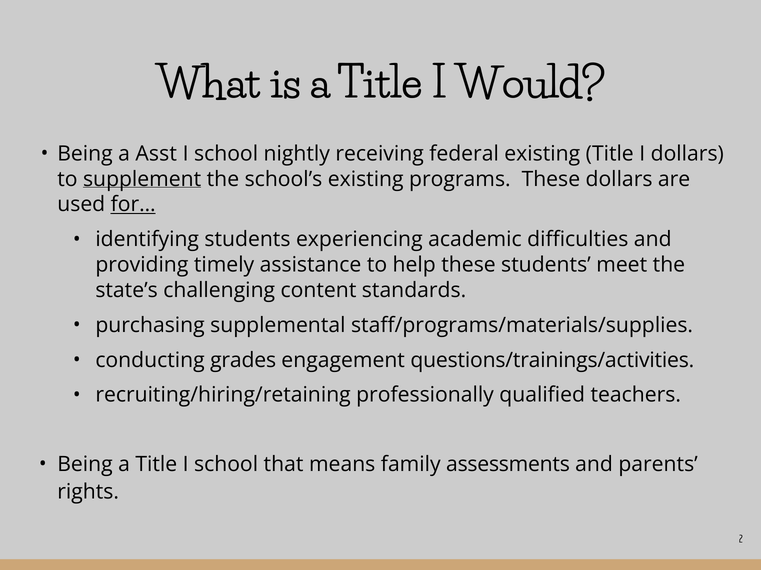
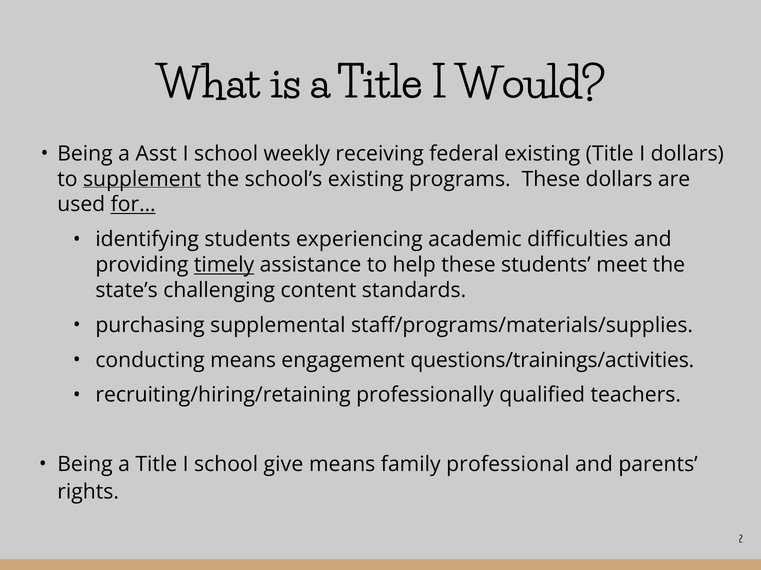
nightly: nightly -> weekly
timely underline: none -> present
conducting grades: grades -> means
that: that -> give
assessments: assessments -> professional
